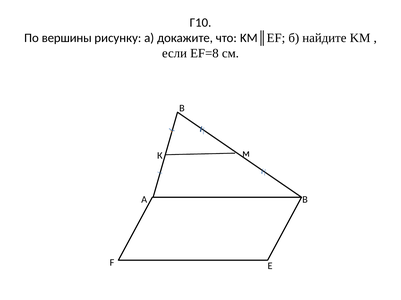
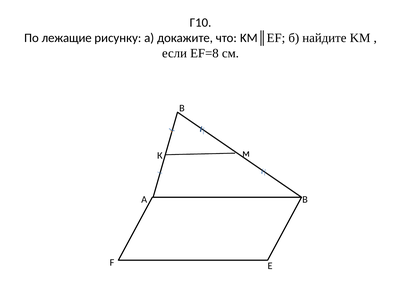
вершины: вершины -> лежащие
